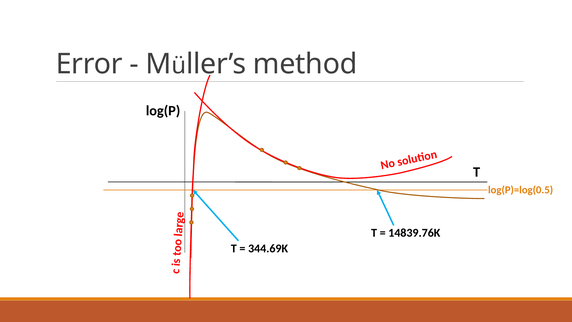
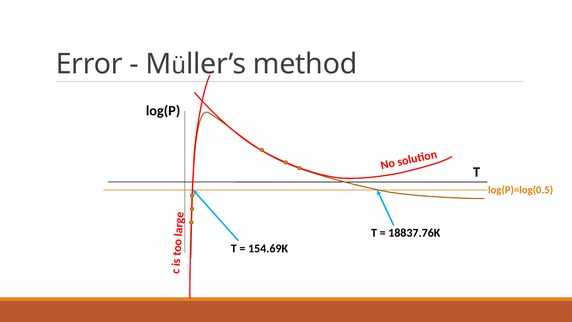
14839.76K: 14839.76K -> 18837.76K
344.69K: 344.69K -> 154.69K
